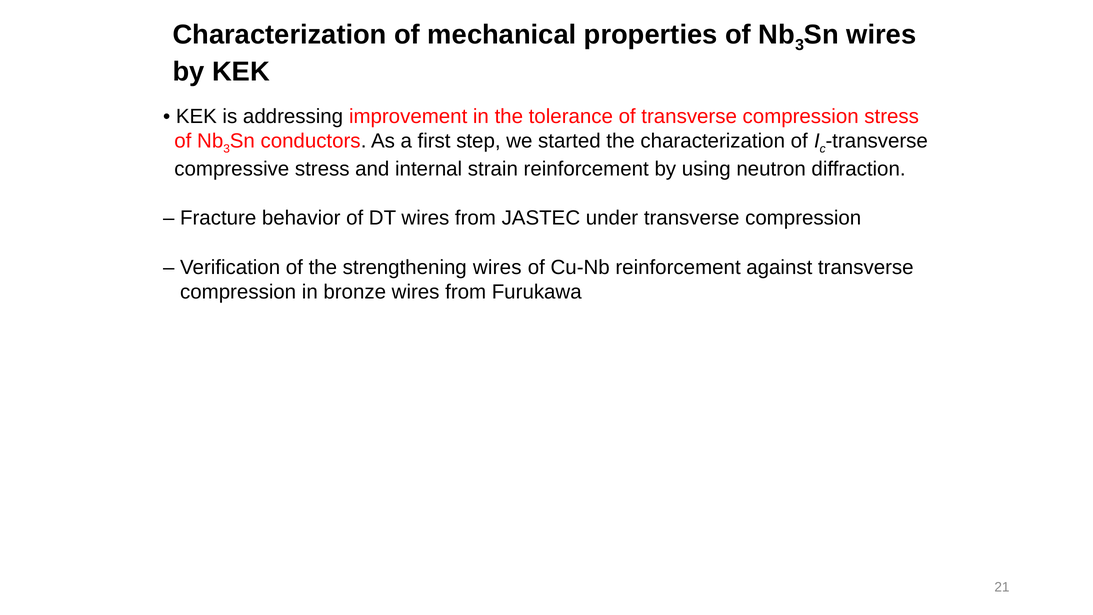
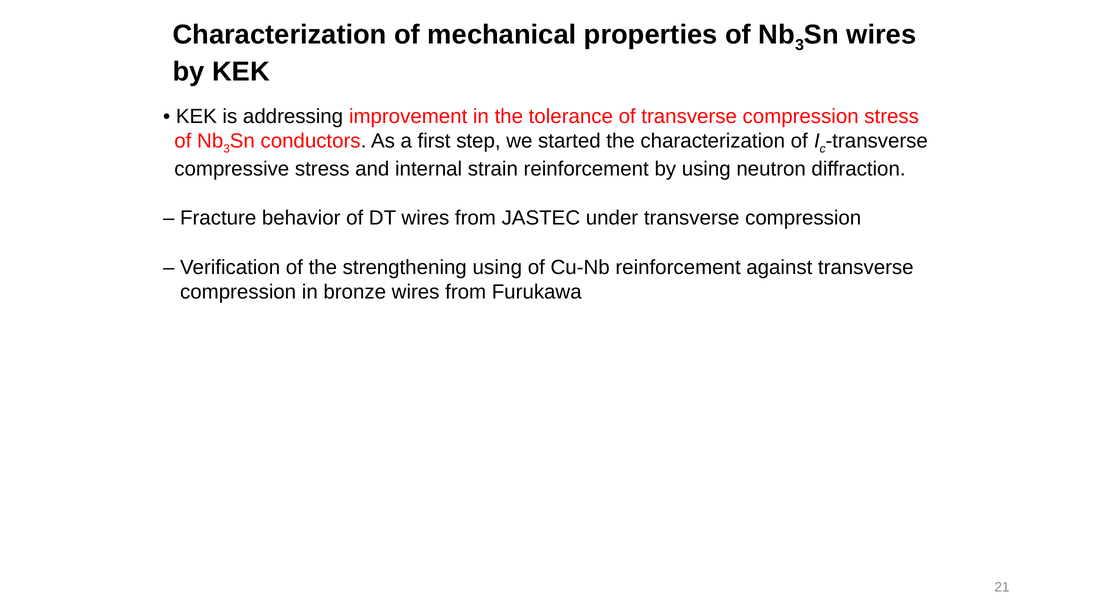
strengthening wires: wires -> using
